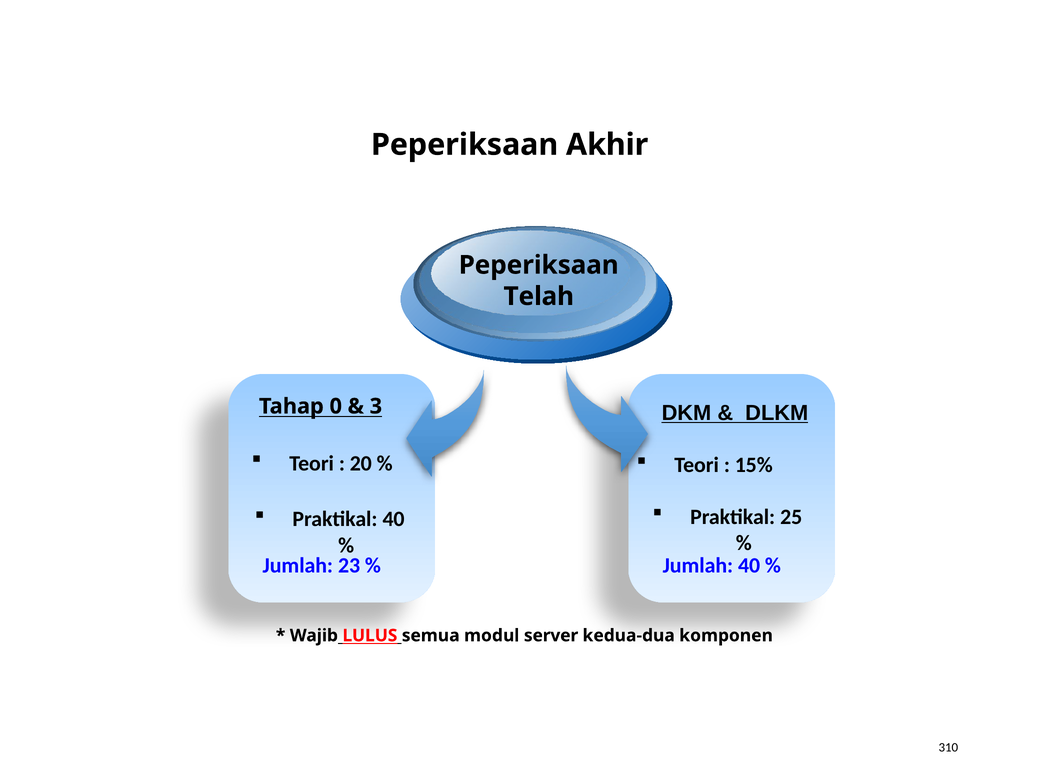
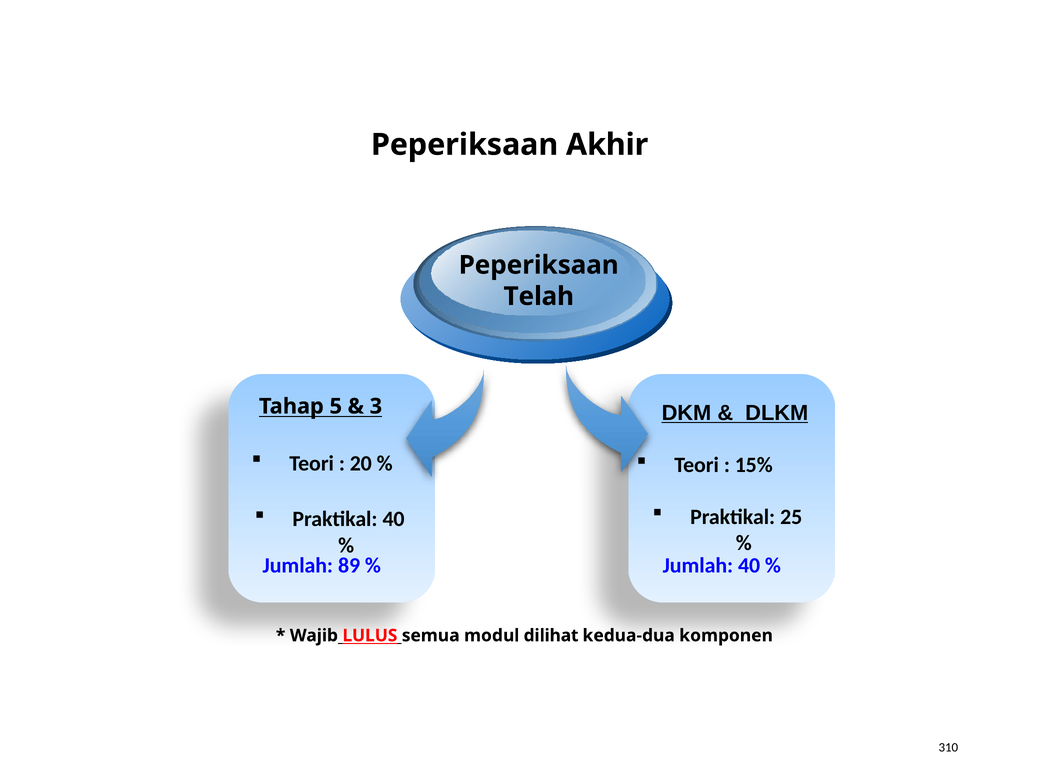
0: 0 -> 5
23: 23 -> 89
server: server -> dilihat
